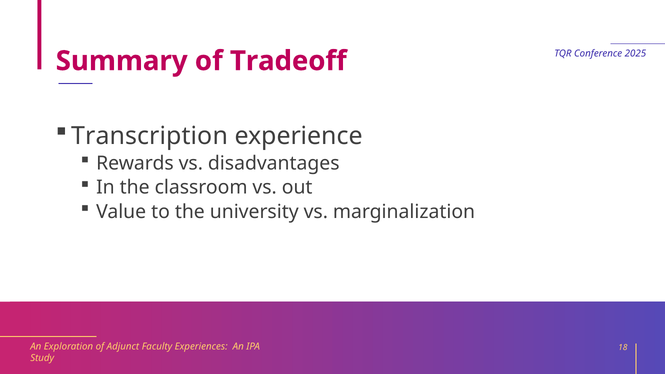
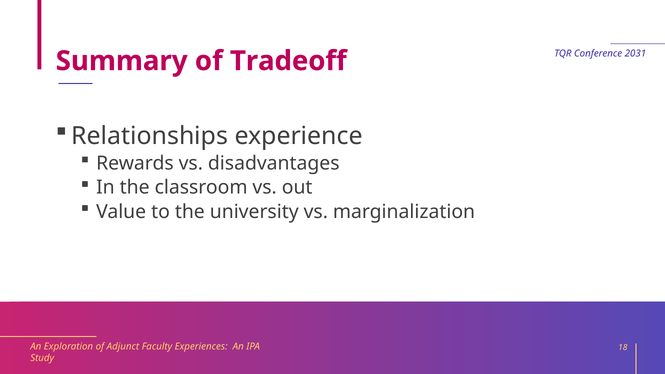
2025: 2025 -> 2031
Transcription: Transcription -> Relationships
